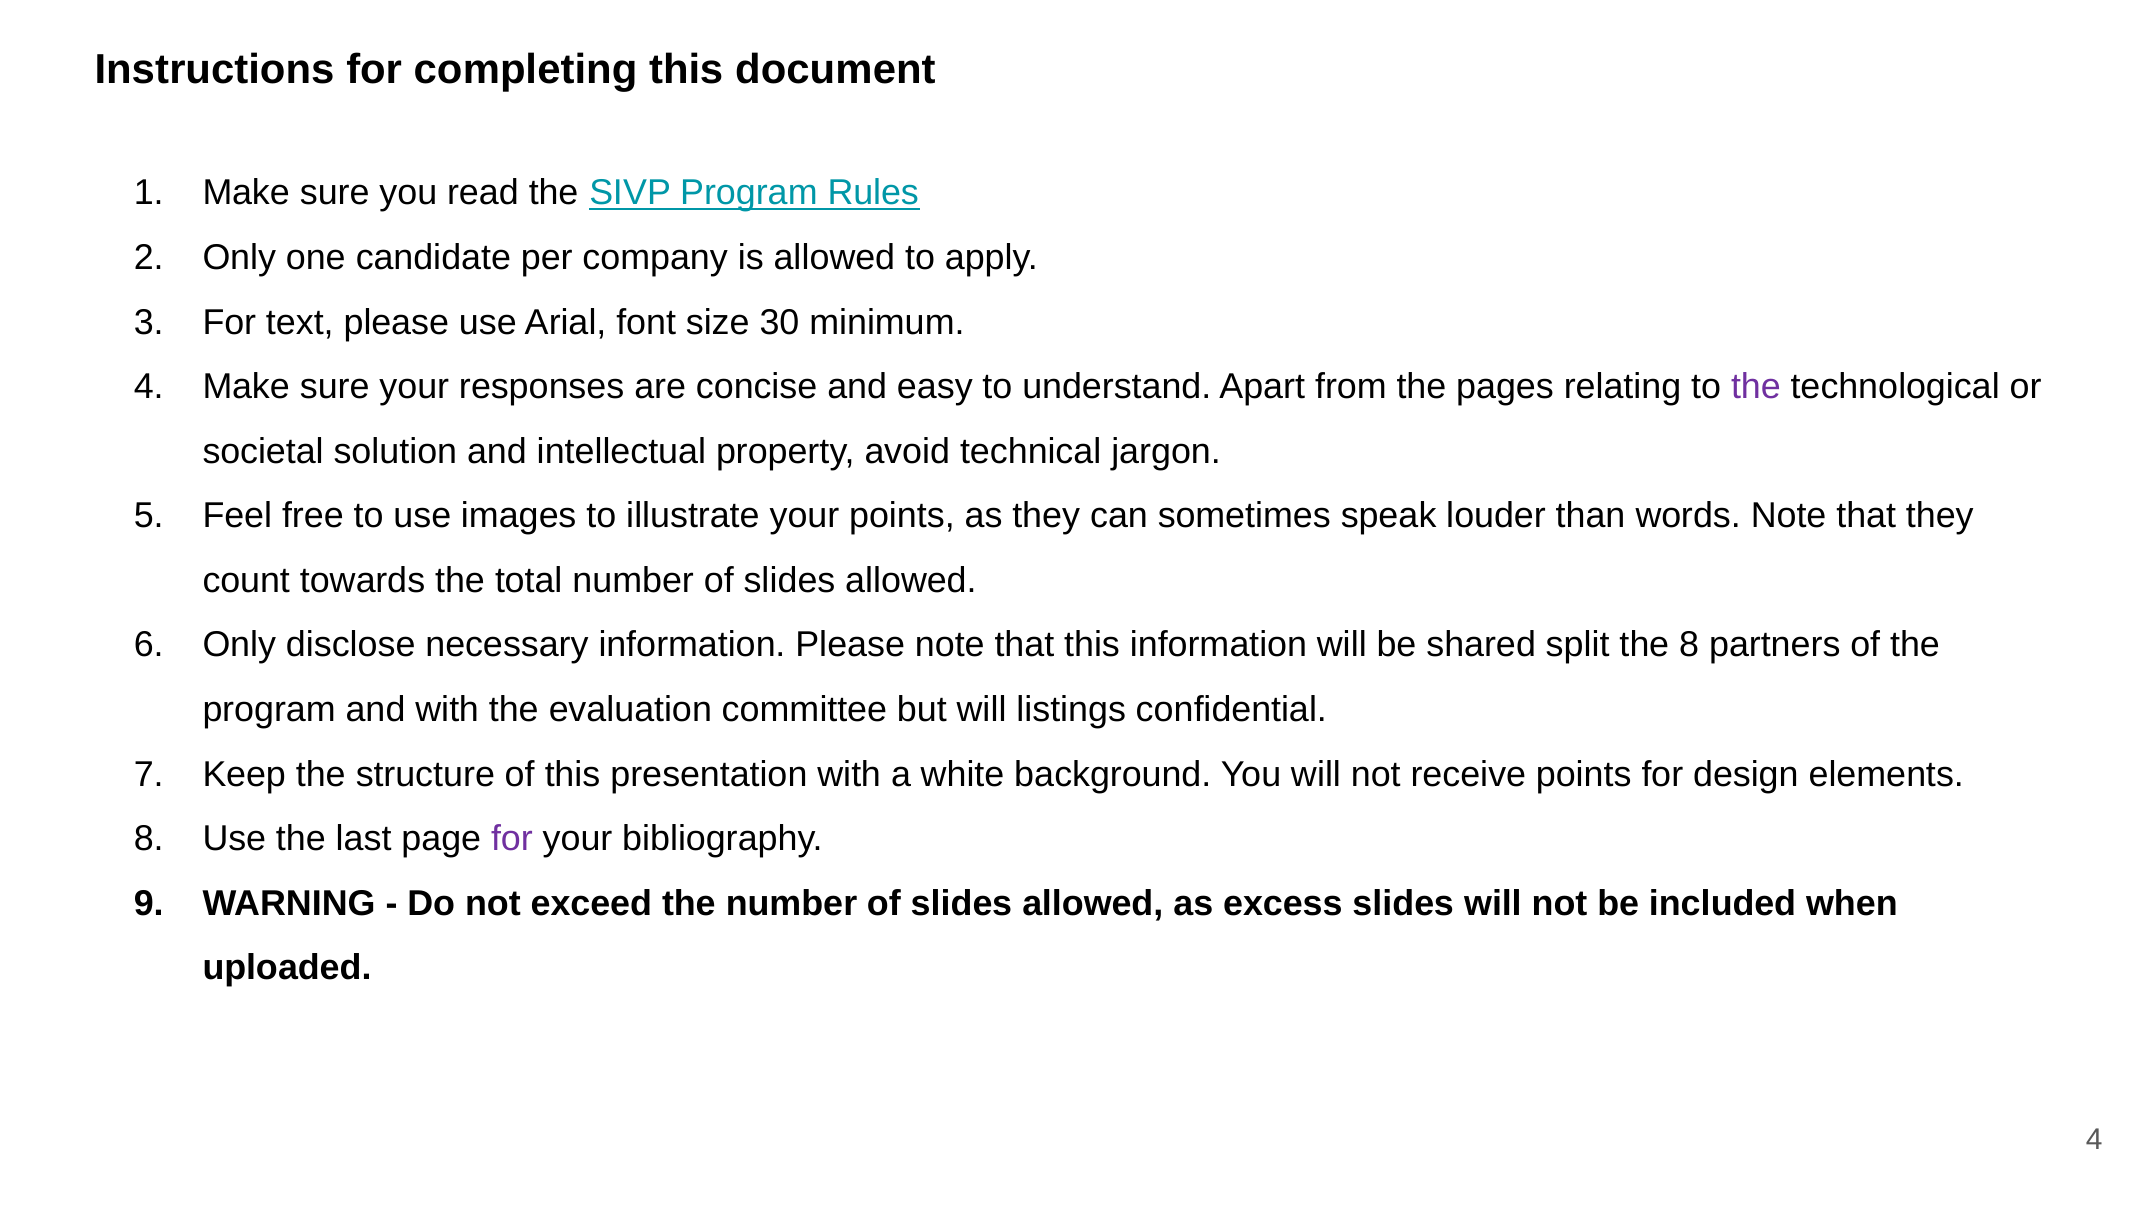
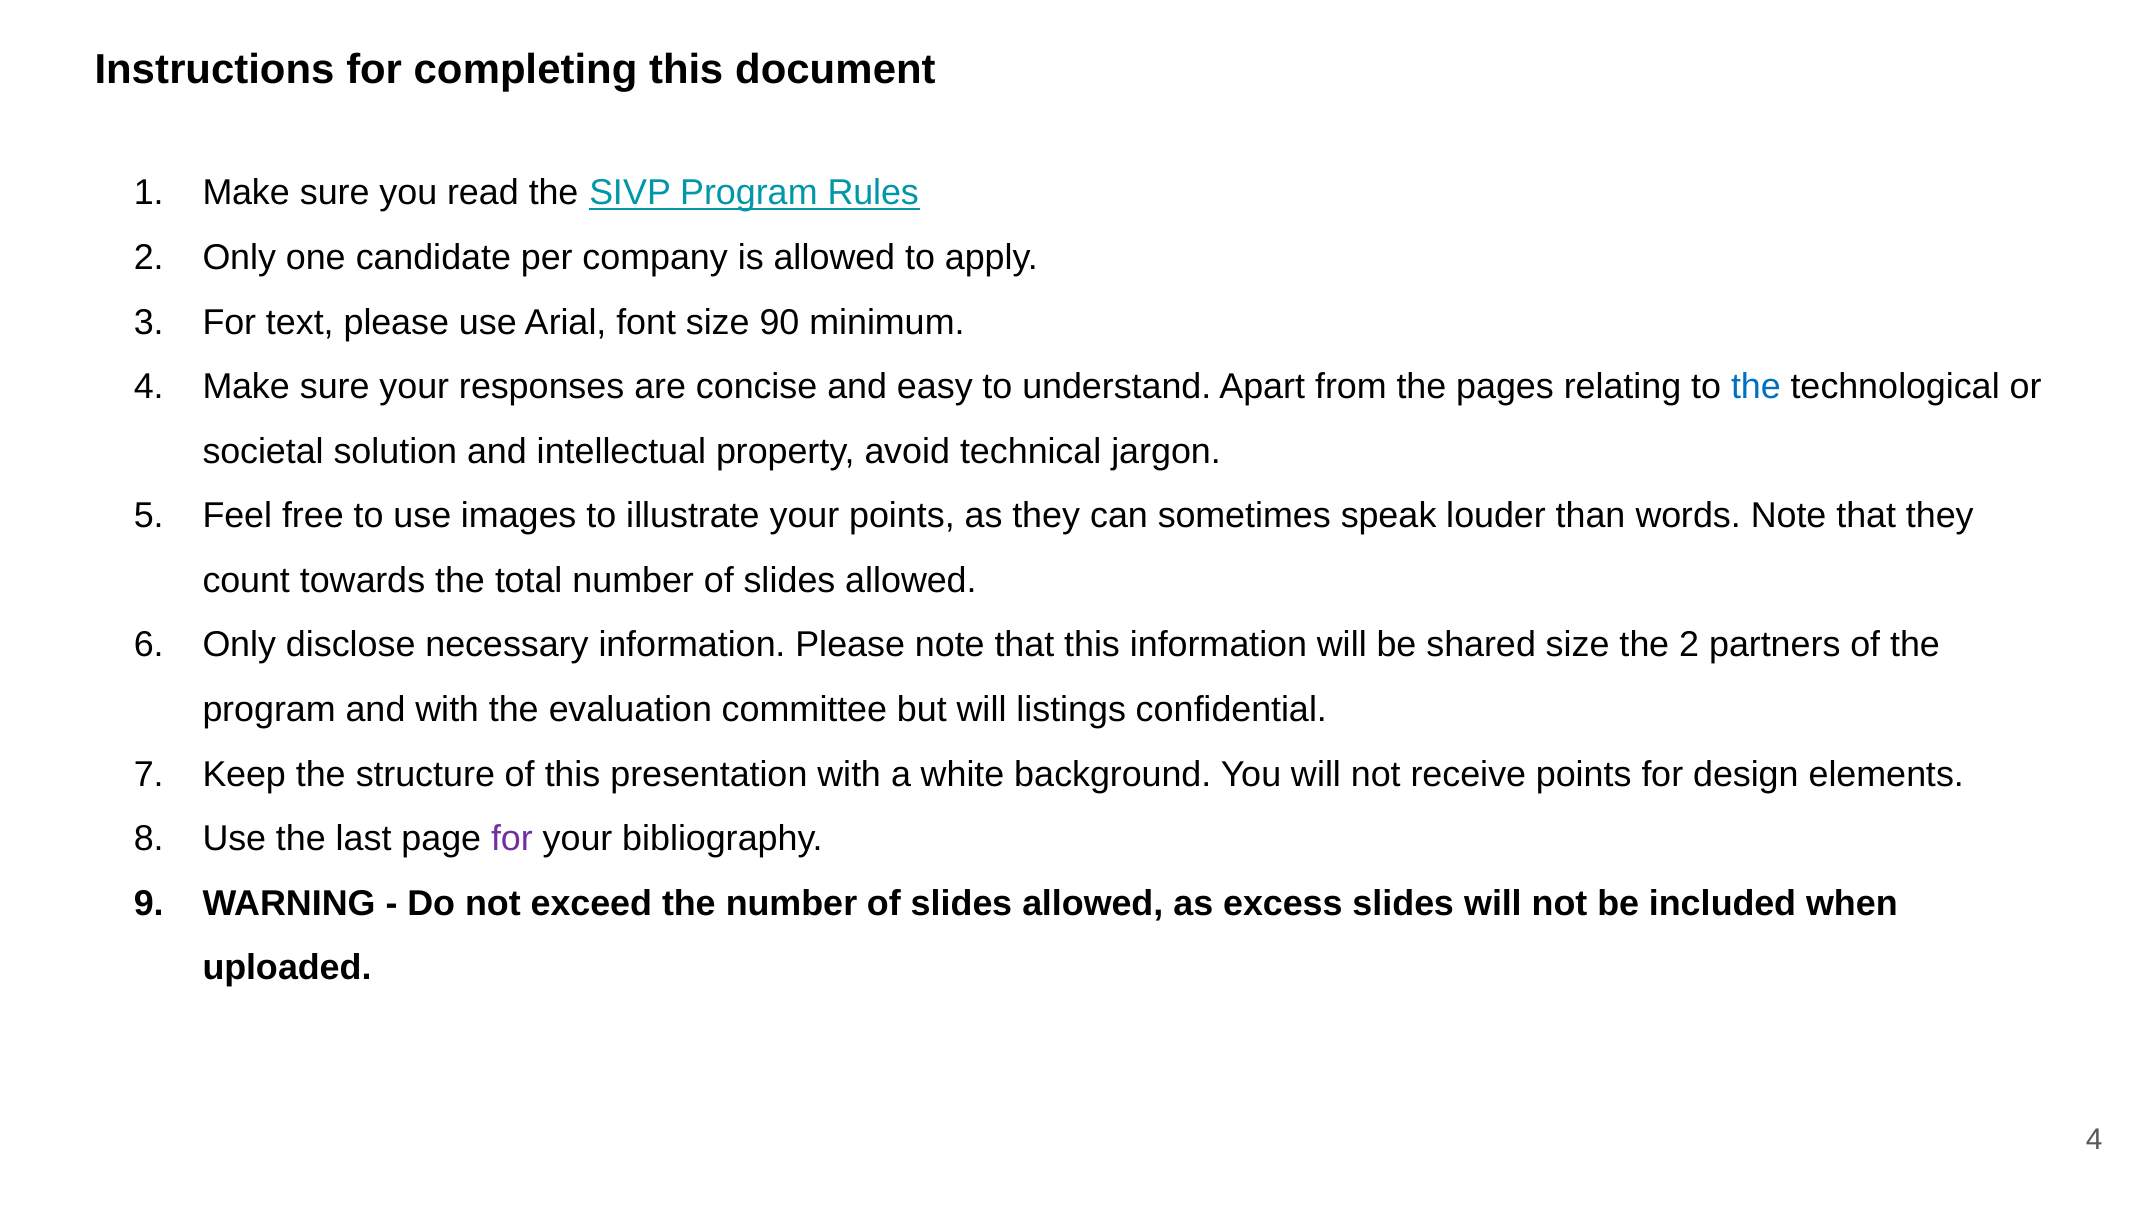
30: 30 -> 90
the at (1756, 387) colour: purple -> blue
shared split: split -> size
the 8: 8 -> 2
